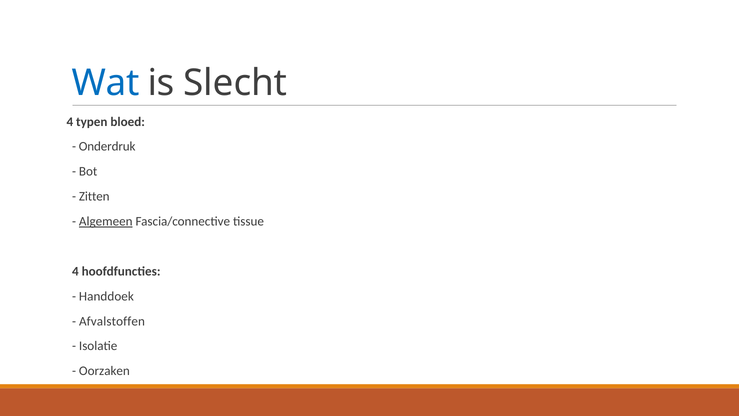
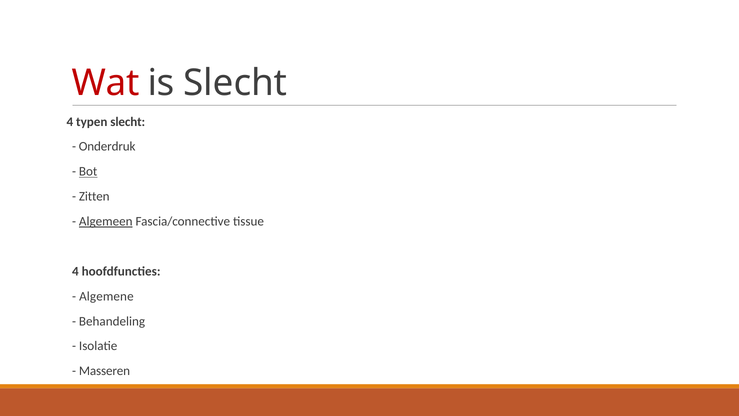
Wat colour: blue -> red
typen bloed: bloed -> slecht
Bot underline: none -> present
Handdoek: Handdoek -> Algemene
Afvalstoffen: Afvalstoffen -> Behandeling
Oorzaken: Oorzaken -> Masseren
